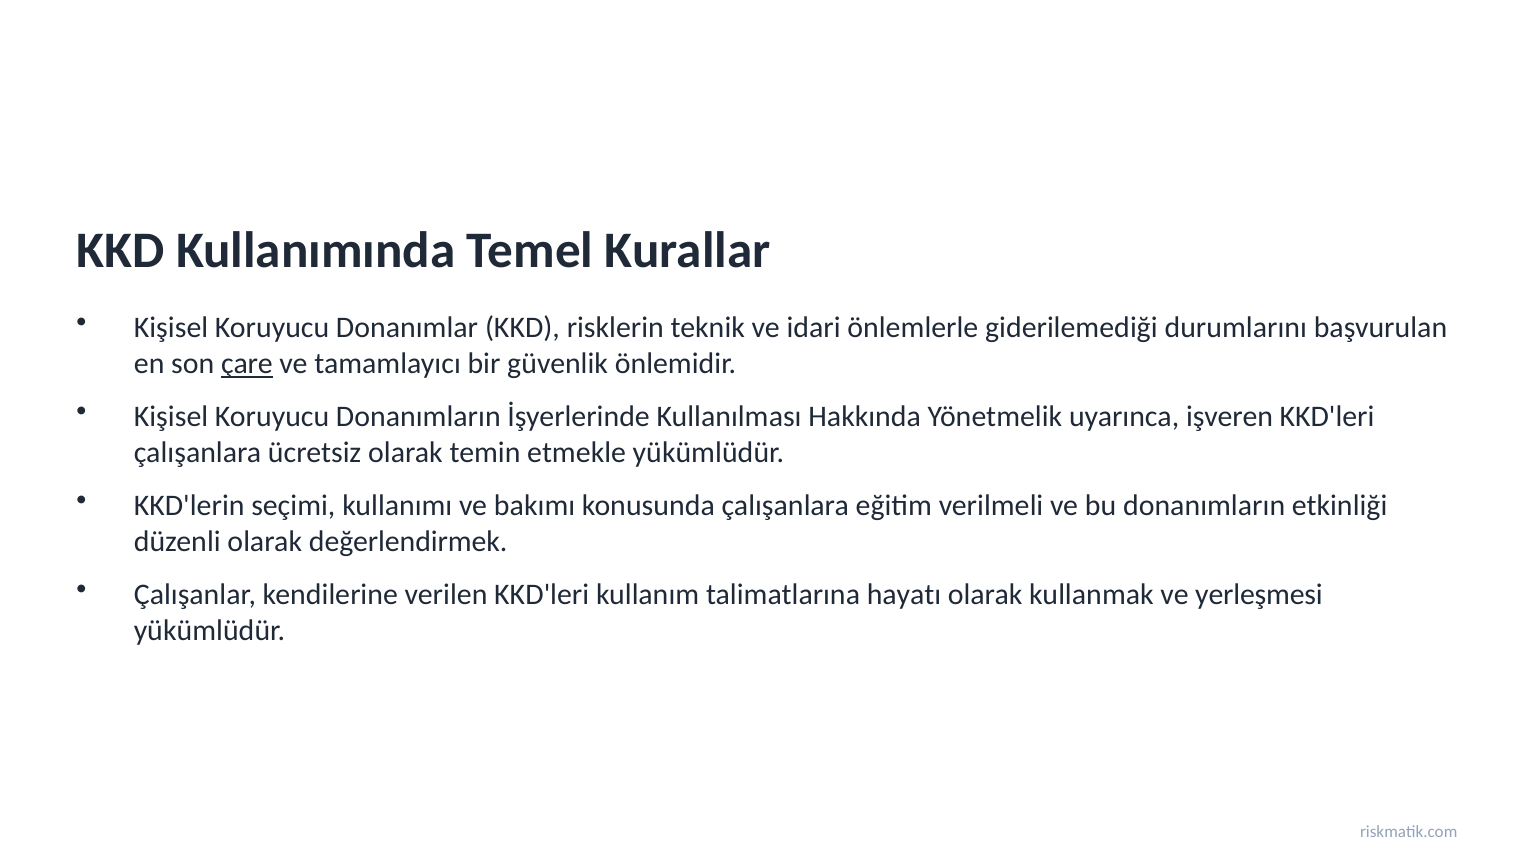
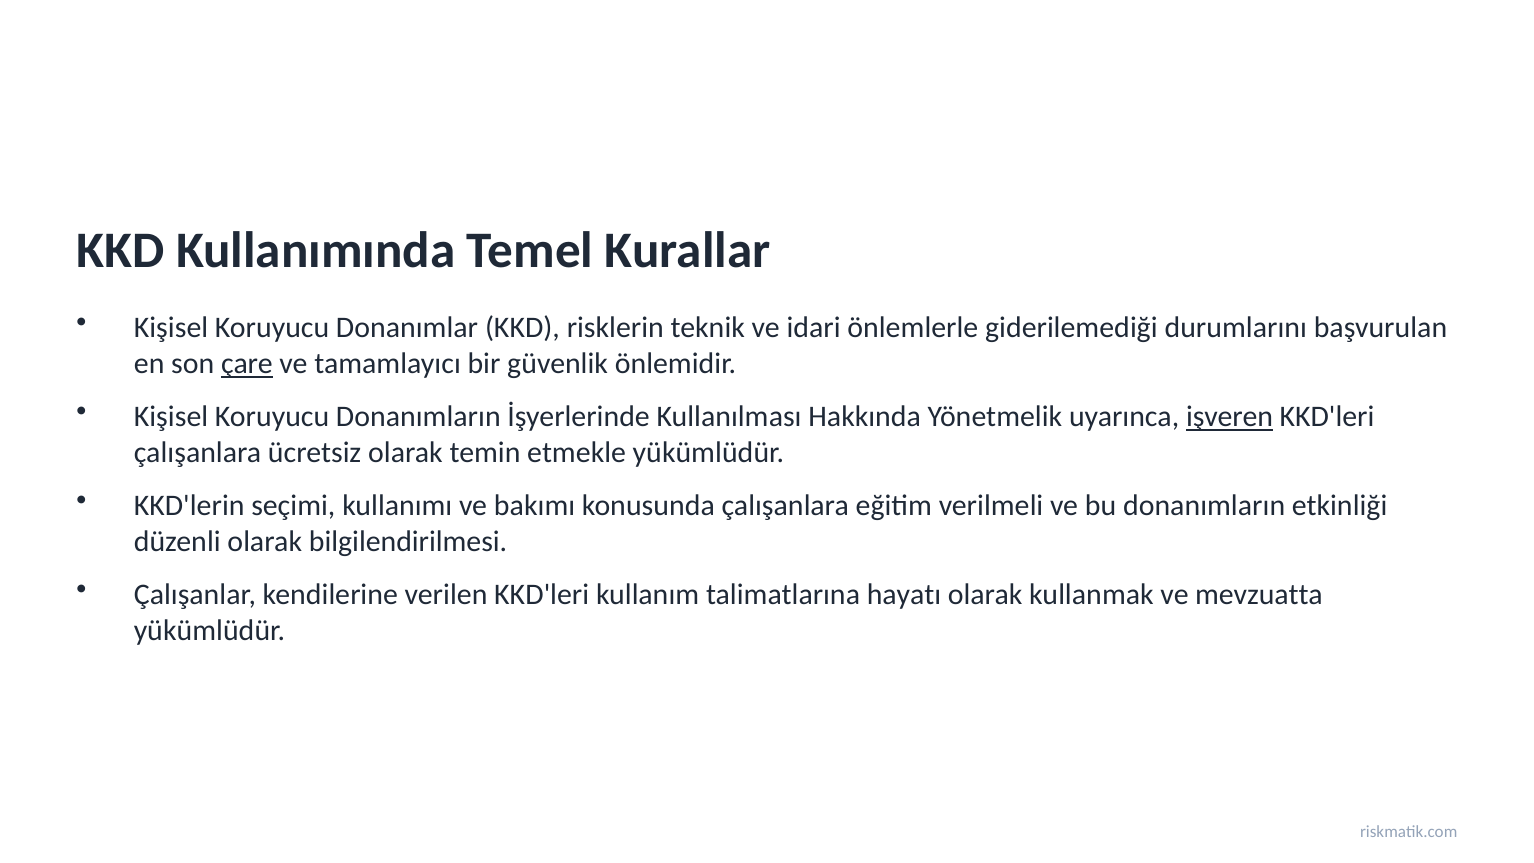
işveren underline: none -> present
değerlendirmek: değerlendirmek -> bilgilendirilmesi
yerleşmesi: yerleşmesi -> mevzuatta
